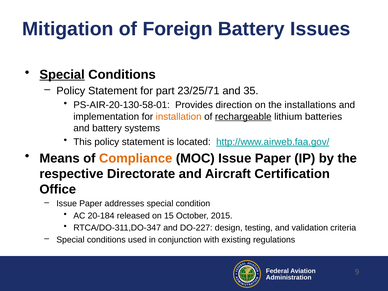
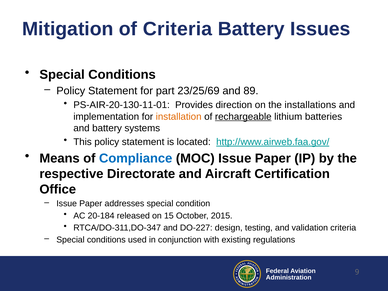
of Foreign: Foreign -> Criteria
Special at (62, 75) underline: present -> none
23/25/71: 23/25/71 -> 23/25/69
35: 35 -> 89
PS-AIR-20-130-58-01: PS-AIR-20-130-58-01 -> PS-AIR-20-130-11-01
Compliance colour: orange -> blue
